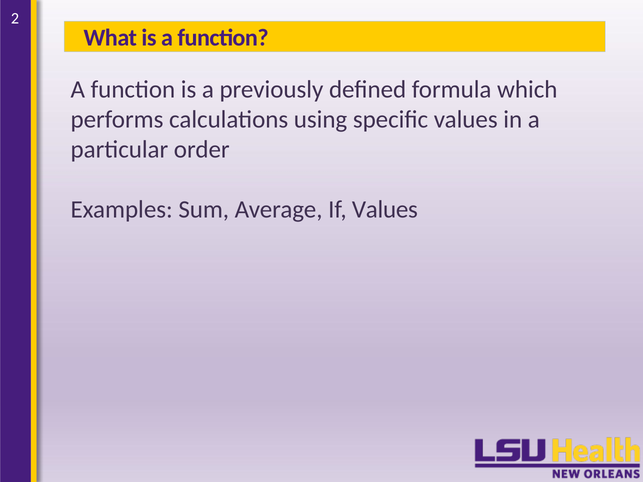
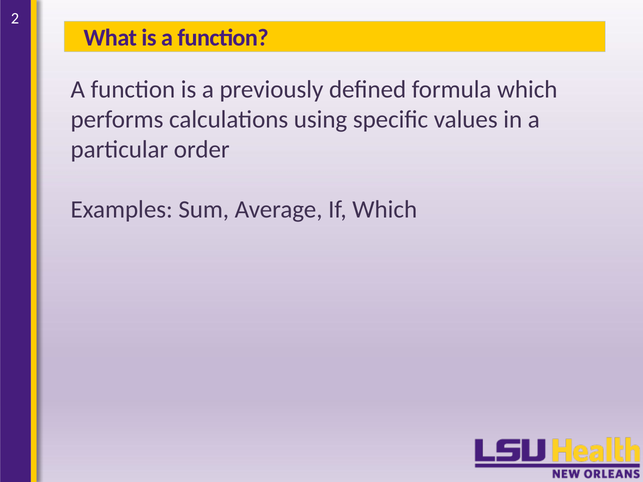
If Values: Values -> Which
